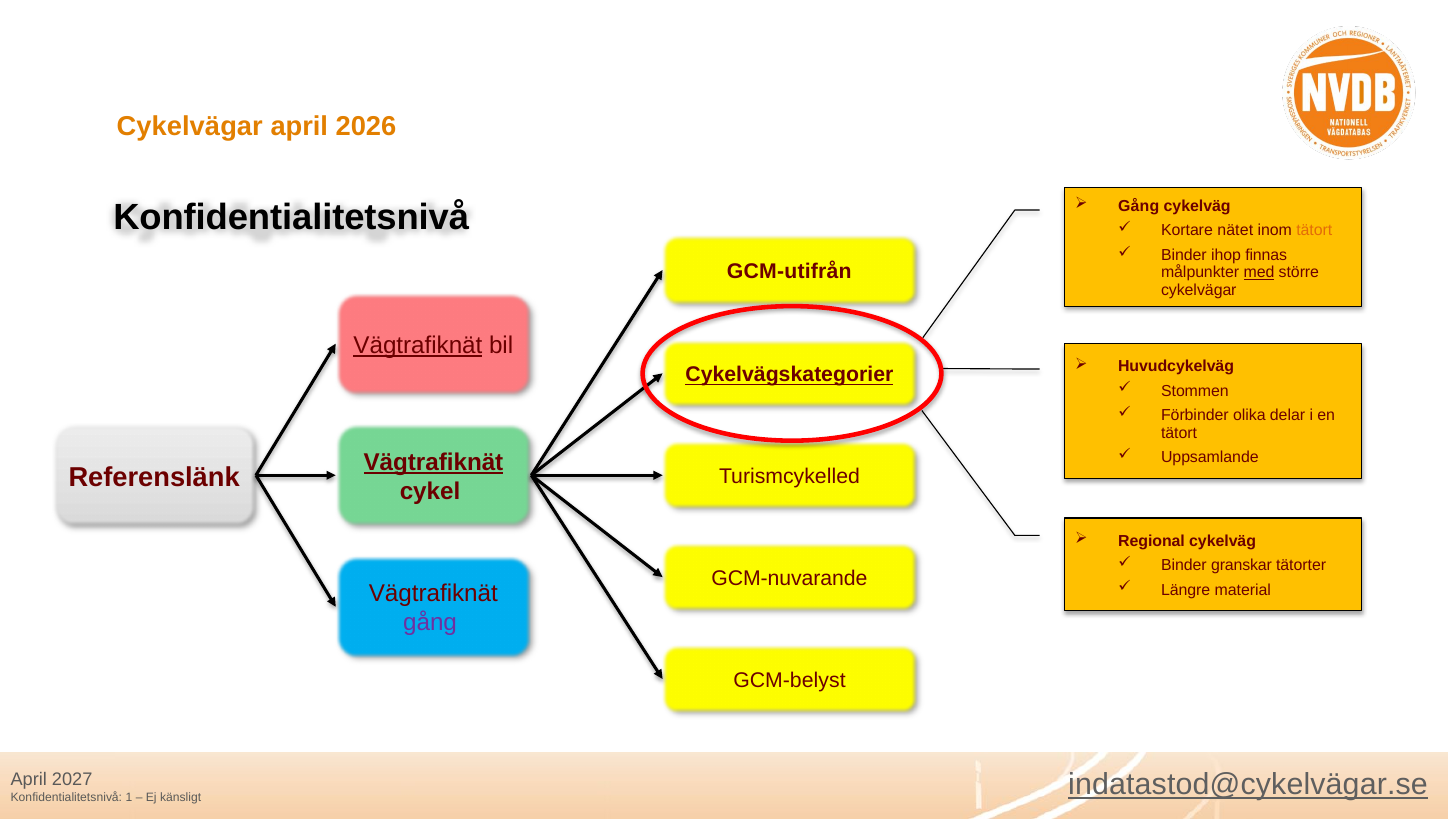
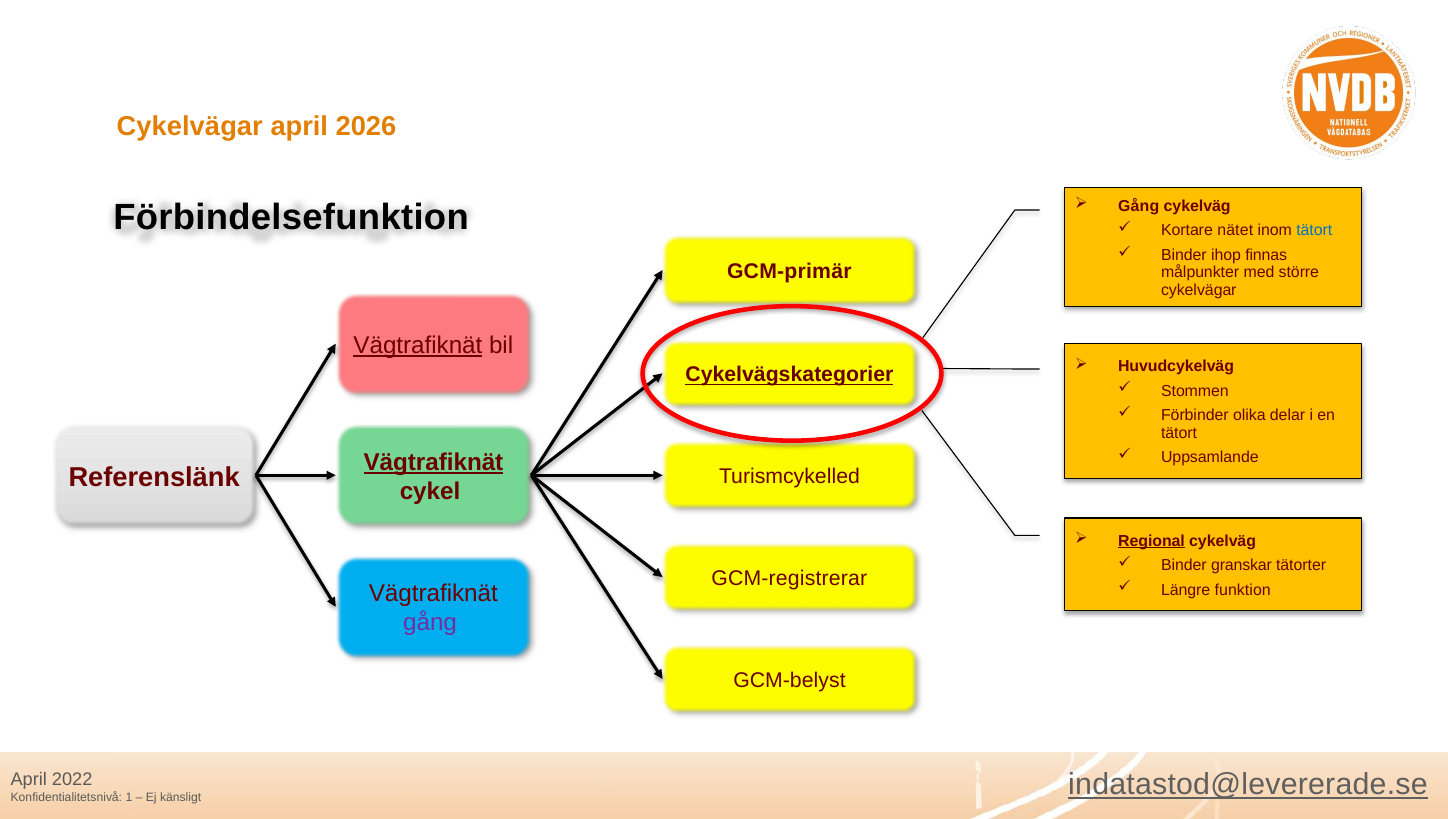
Konfidentialitetsnivå at (291, 217): Konfidentialitetsnivå -> Förbindelsefunktion
tätort at (1314, 231) colour: orange -> blue
GCM-utifrån: GCM-utifrån -> GCM-primär
med underline: present -> none
Regional underline: none -> present
GCM-nuvarande: GCM-nuvarande -> GCM-registrerar
material: material -> funktion
indatastod@cykelvägar.se: indatastod@cykelvägar.se -> indatastod@levererade.se
2027: 2027 -> 2022
